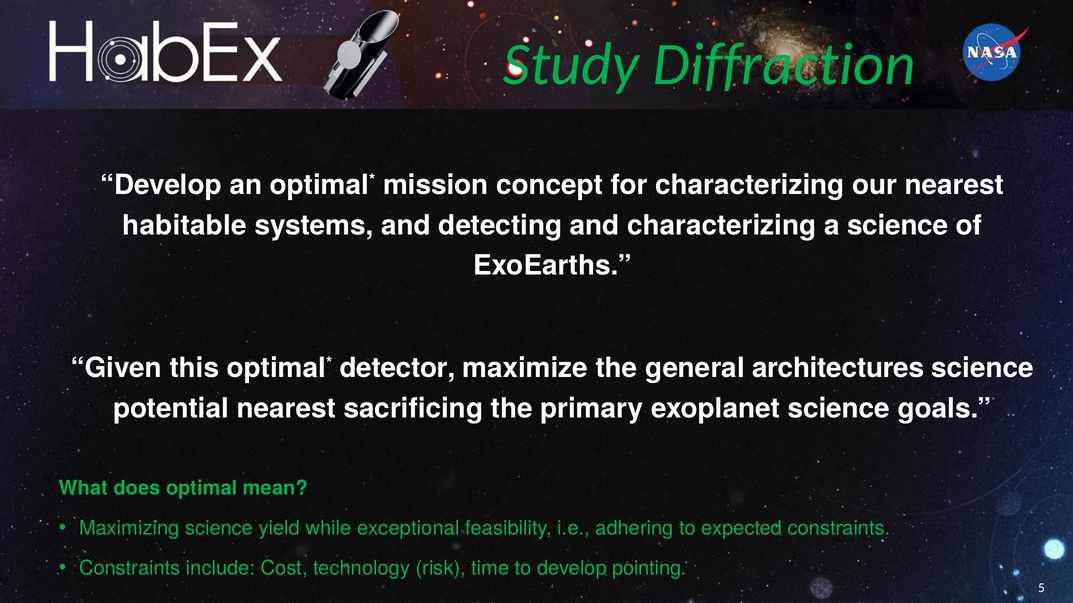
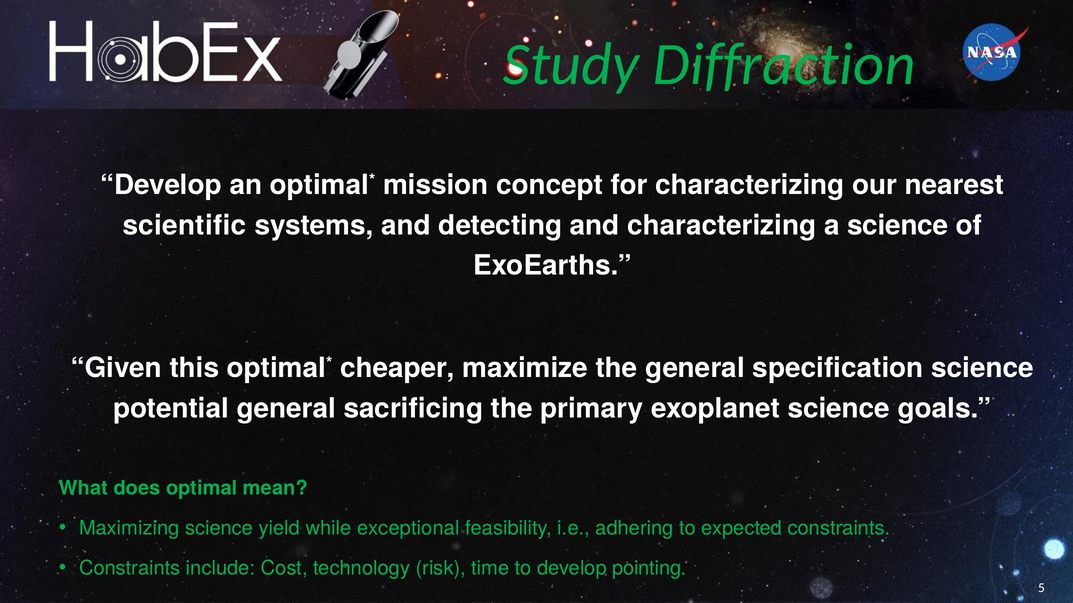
habitable: habitable -> scientific
detector: detector -> cheaper
architectures: architectures -> specification
potential nearest: nearest -> general
